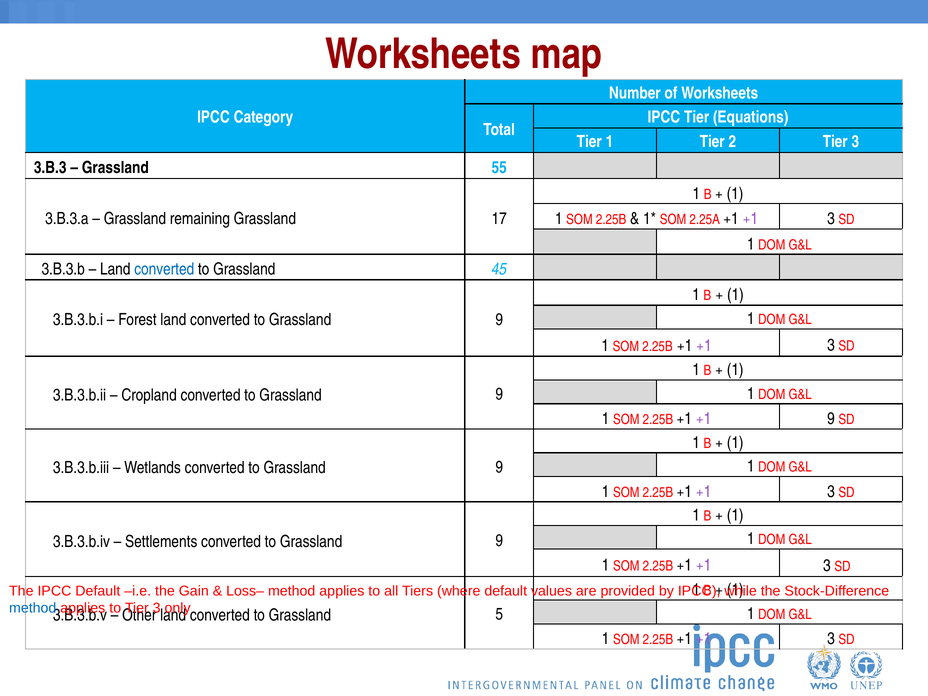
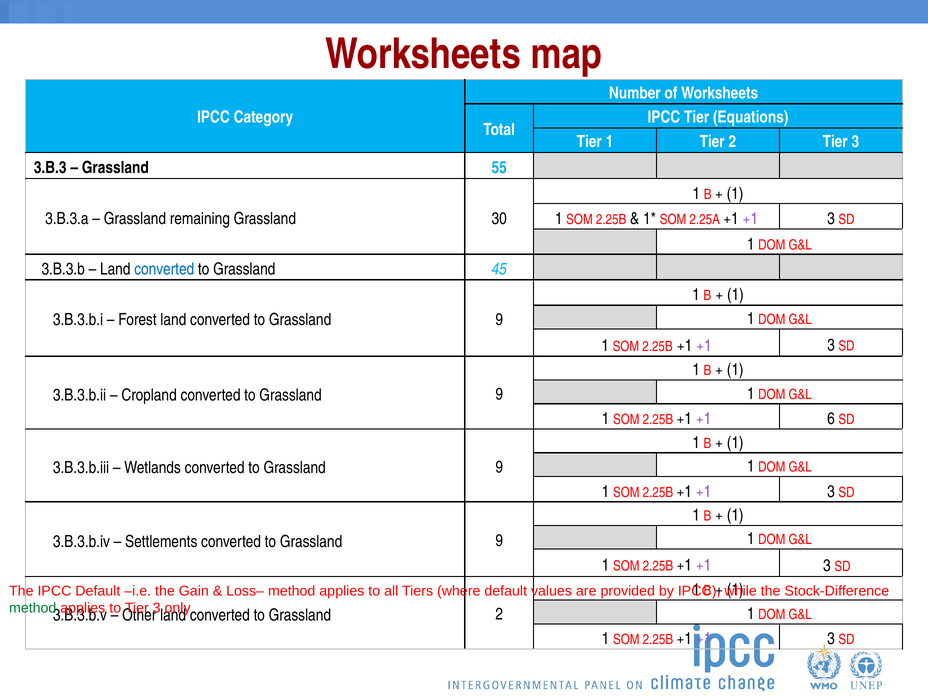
17: 17 -> 30
+1 9: 9 -> 6
method at (33, 608) colour: blue -> green
Grassland 5: 5 -> 2
